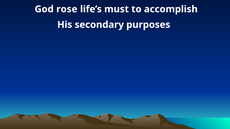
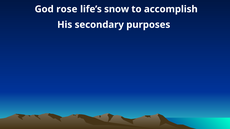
must: must -> snow
